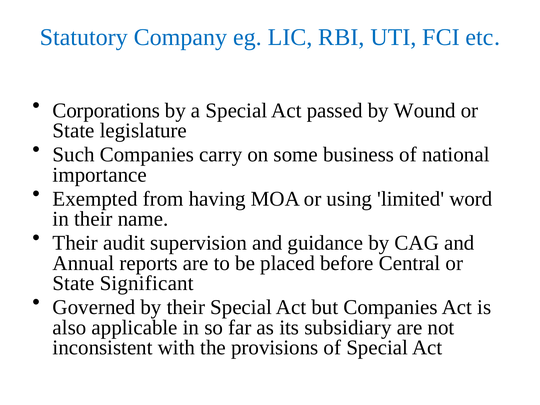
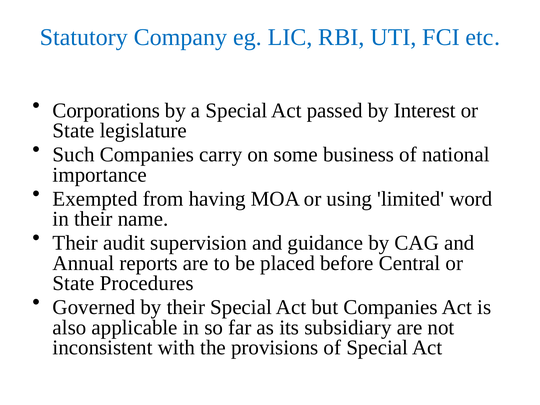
Wound: Wound -> Interest
Significant: Significant -> Procedures
